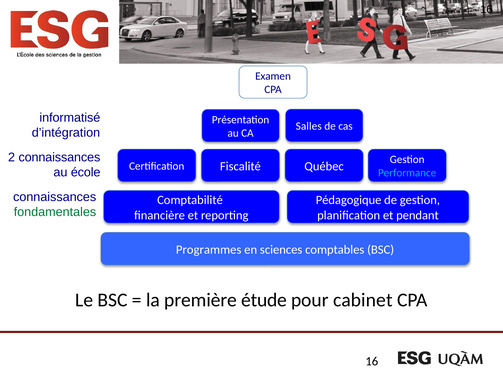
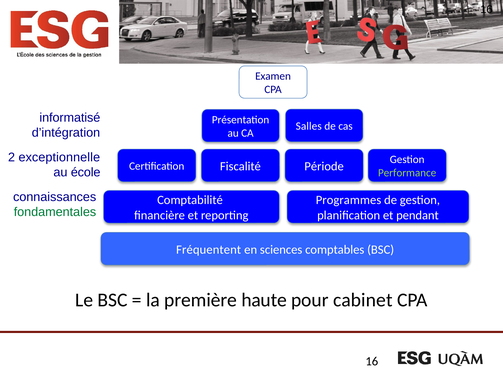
2 connaissances: connaissances -> exceptionnelle
Québec: Québec -> Période
Performance colour: light blue -> light green
Pédagogique: Pédagogique -> Programmes
Programmes: Programmes -> Fréquentent
étude: étude -> haute
